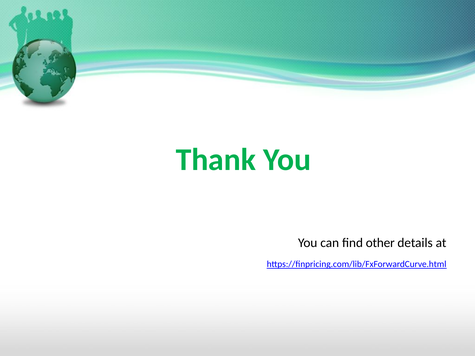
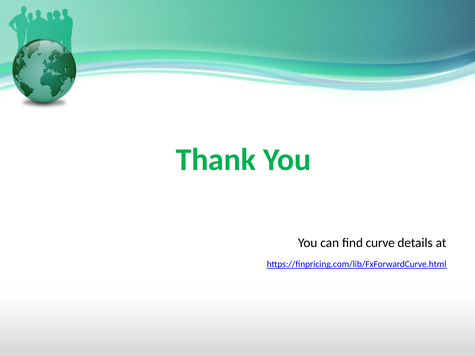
other: other -> curve
